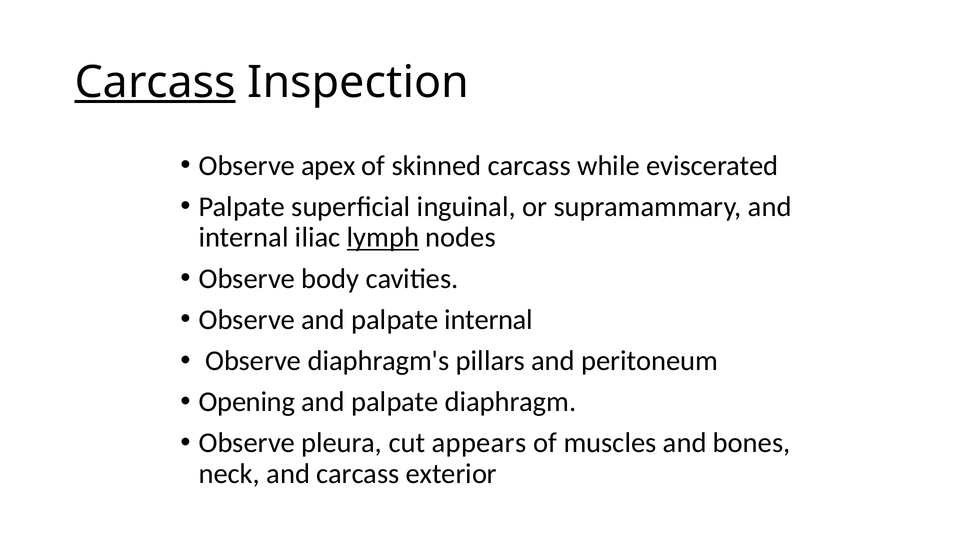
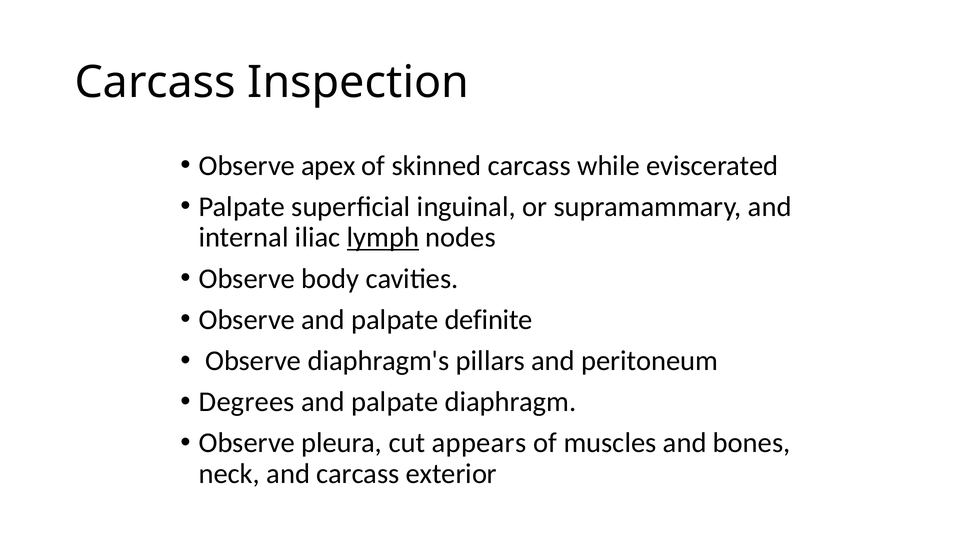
Carcass at (155, 82) underline: present -> none
palpate internal: internal -> definite
Opening: Opening -> Degrees
